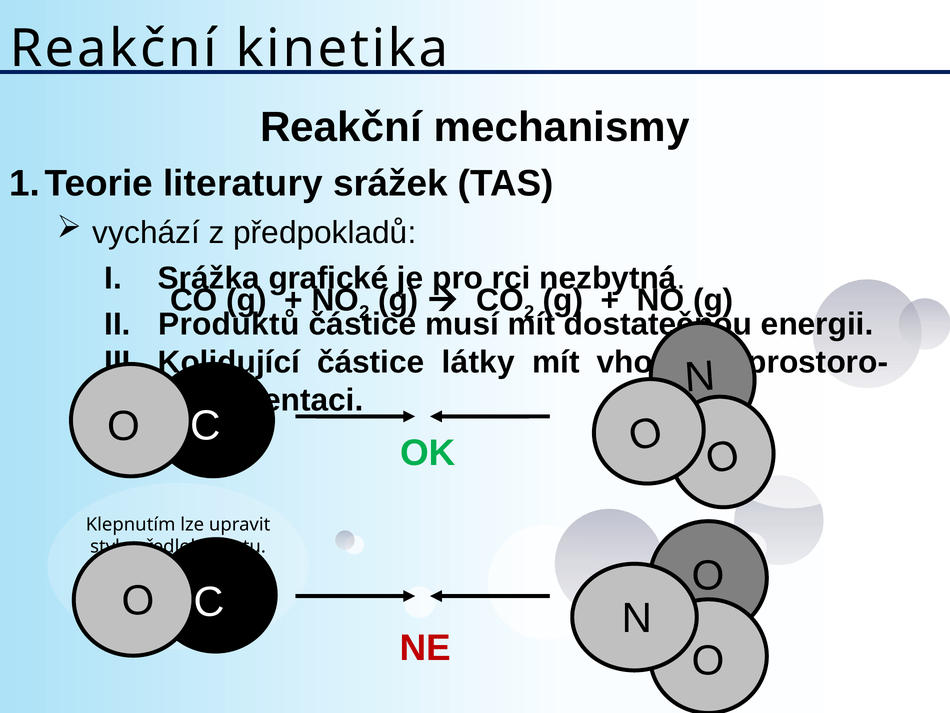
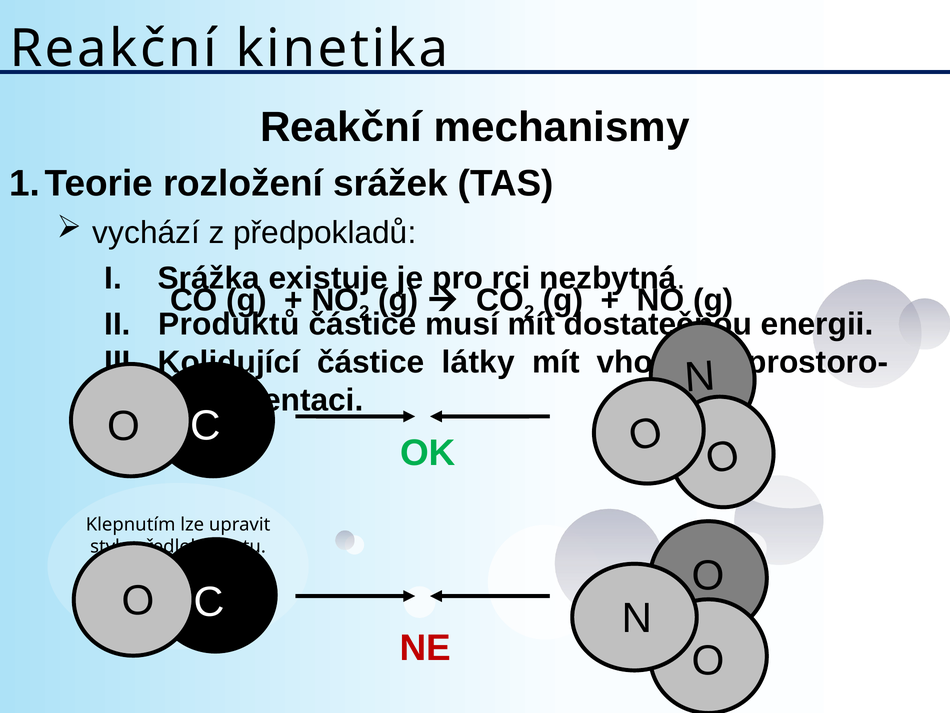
literatury: literatury -> rozložení
grafické: grafické -> existuje
